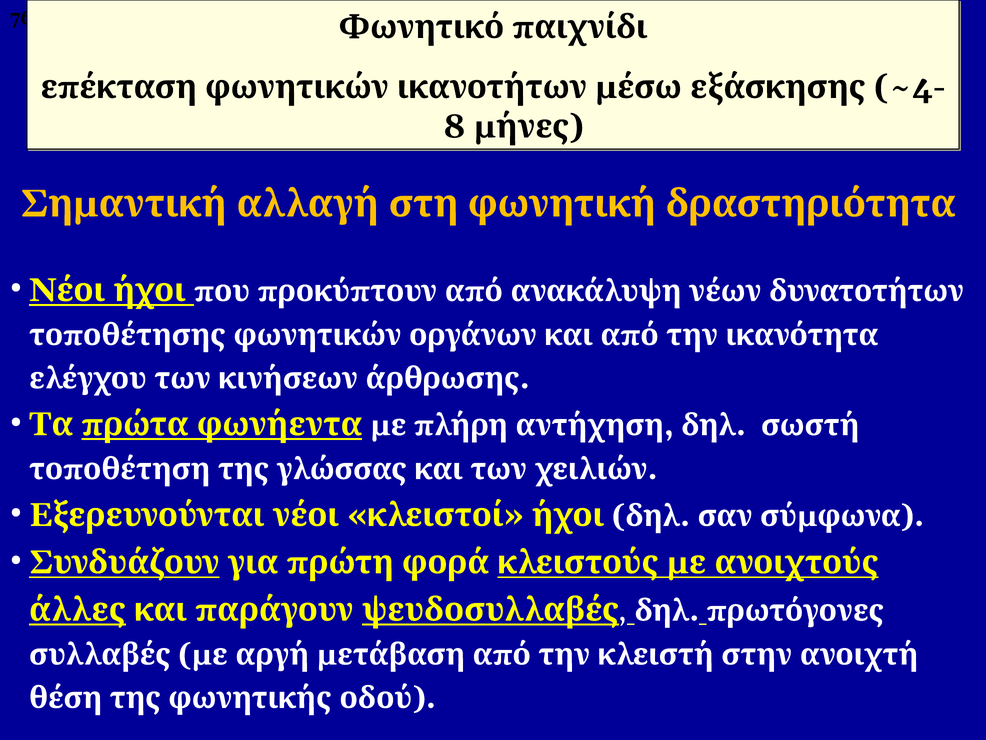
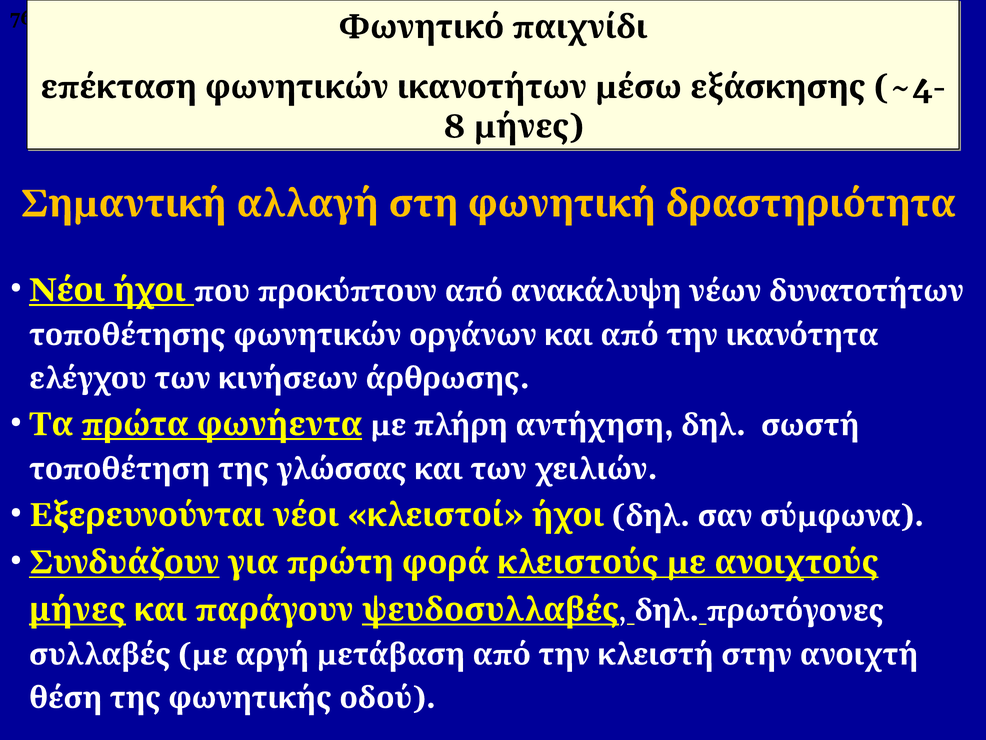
άλλες: άλλες -> μήνες
